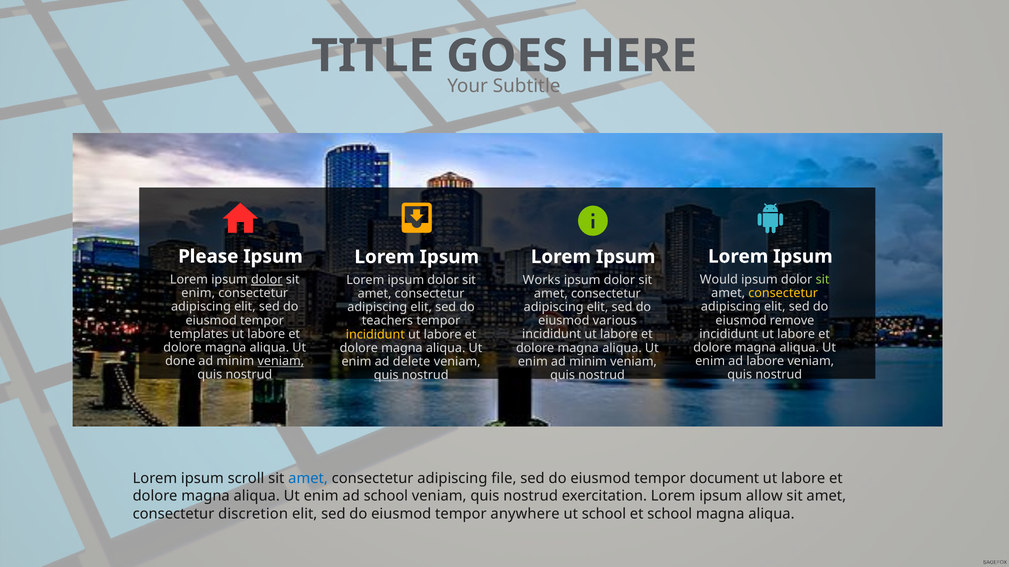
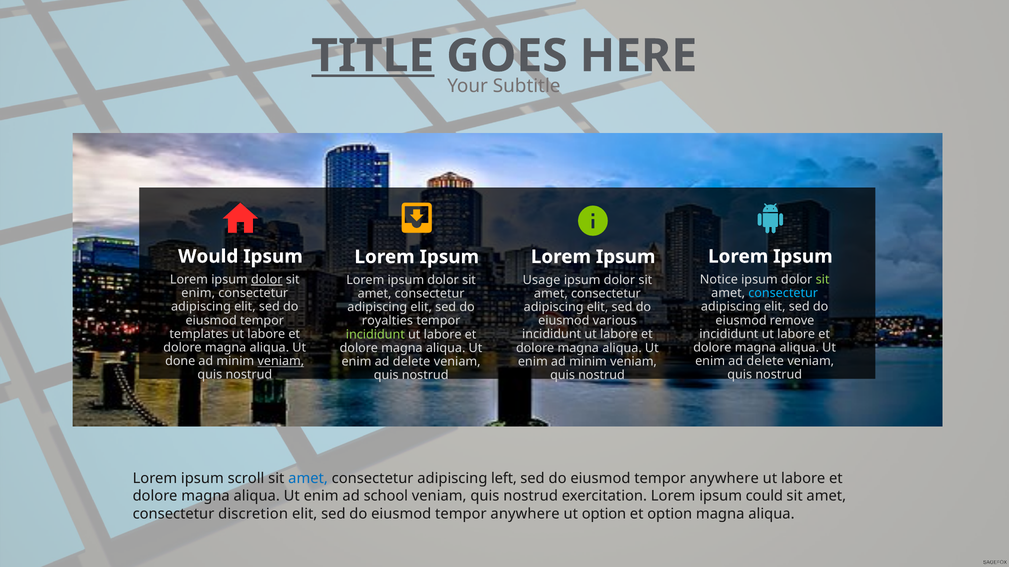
TITLE underline: none -> present
Please: Please -> Would
Would: Would -> Notice
Works: Works -> Usage
consectetur at (783, 294) colour: yellow -> light blue
teachers: teachers -> royalties
incididunt at (375, 335) colour: yellow -> light green
labore at (765, 362): labore -> delete
quis at (386, 376) underline: present -> none
file: file -> left
document at (724, 479): document -> anywhere
allow: allow -> could
ut school: school -> option
et school: school -> option
